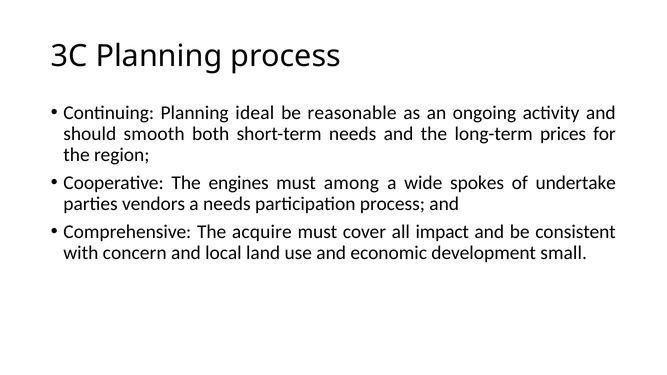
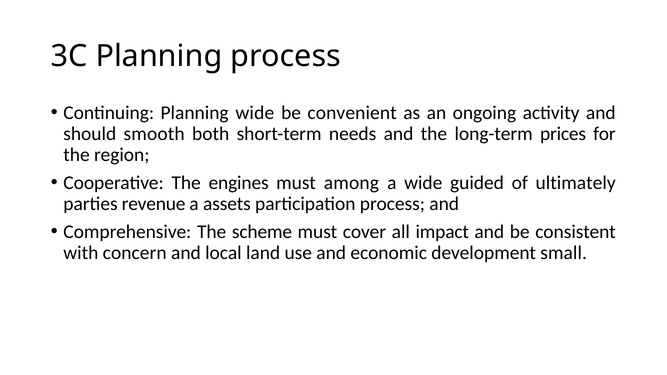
Planning ideal: ideal -> wide
reasonable: reasonable -> convenient
spokes: spokes -> guided
undertake: undertake -> ultimately
vendors: vendors -> revenue
a needs: needs -> assets
acquire: acquire -> scheme
